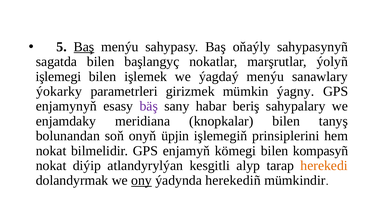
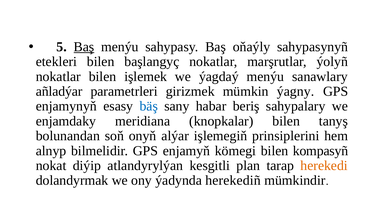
sagatda: sagatda -> etekleri
işlemegi at (58, 77): işlemegi -> nokatlar
ýokarky: ýokarky -> añladýar
bäş colour: purple -> blue
üpjin: üpjin -> alýar
nokat at (51, 151): nokat -> alnyp
alyp: alyp -> plan
ony underline: present -> none
